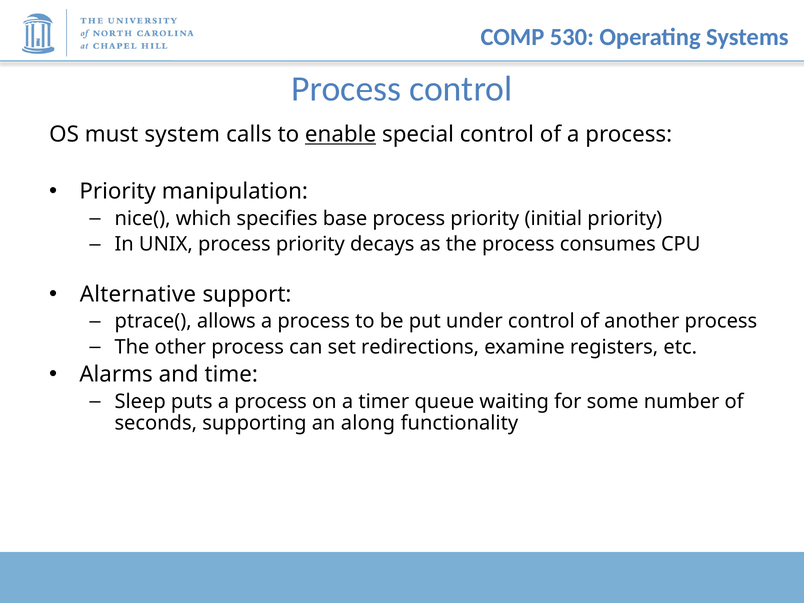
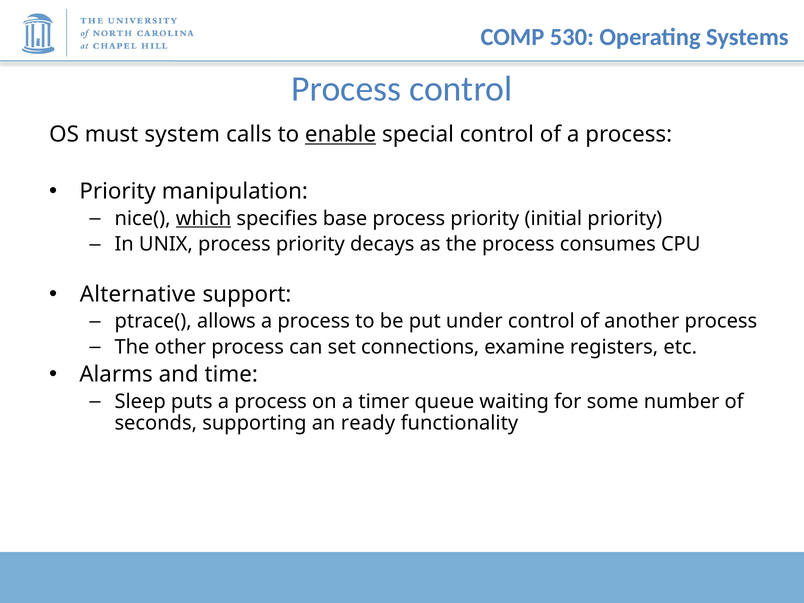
which underline: none -> present
redirections: redirections -> connections
along: along -> ready
